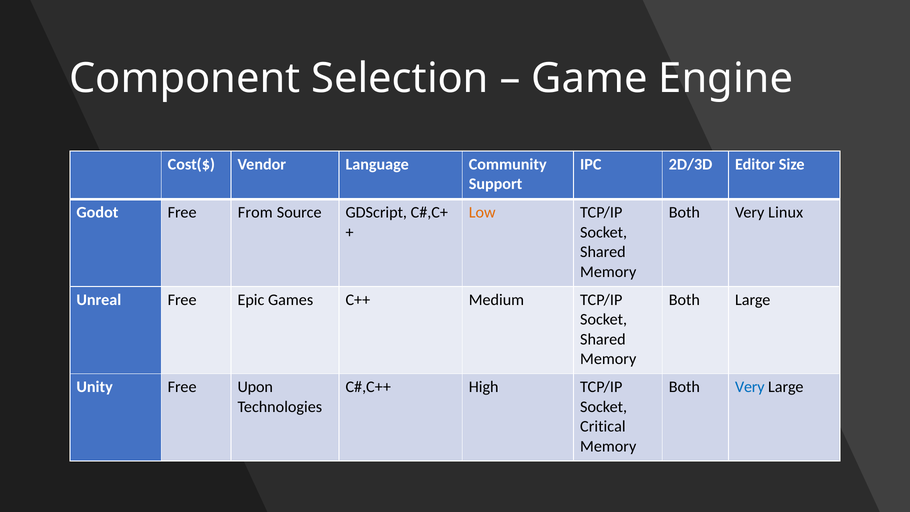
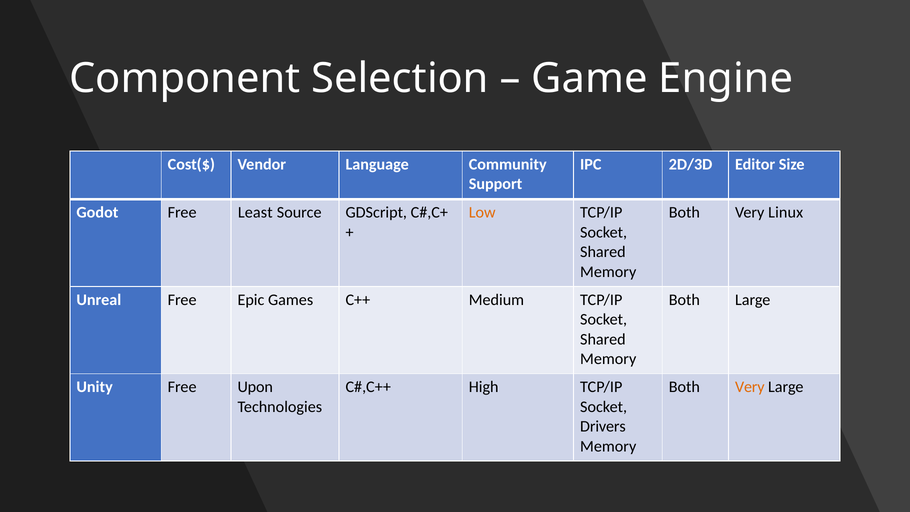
From: From -> Least
Very at (750, 387) colour: blue -> orange
Critical: Critical -> Drivers
